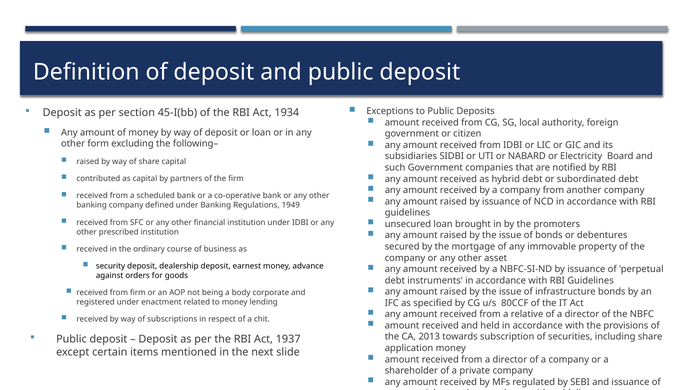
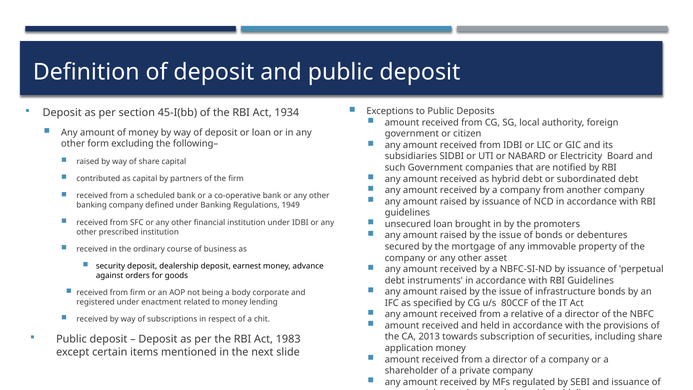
1937: 1937 -> 1983
